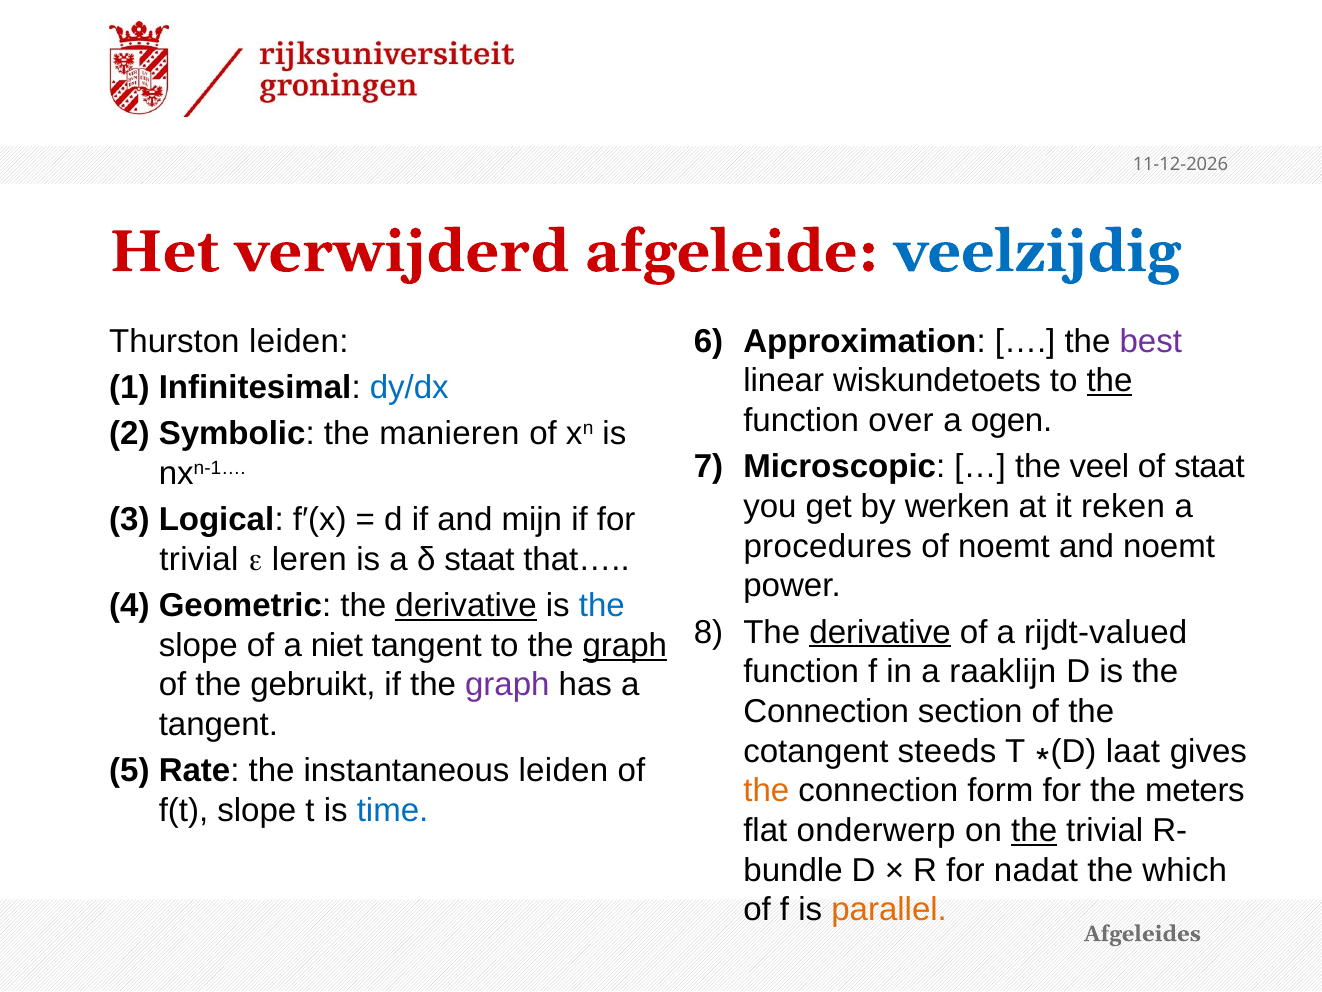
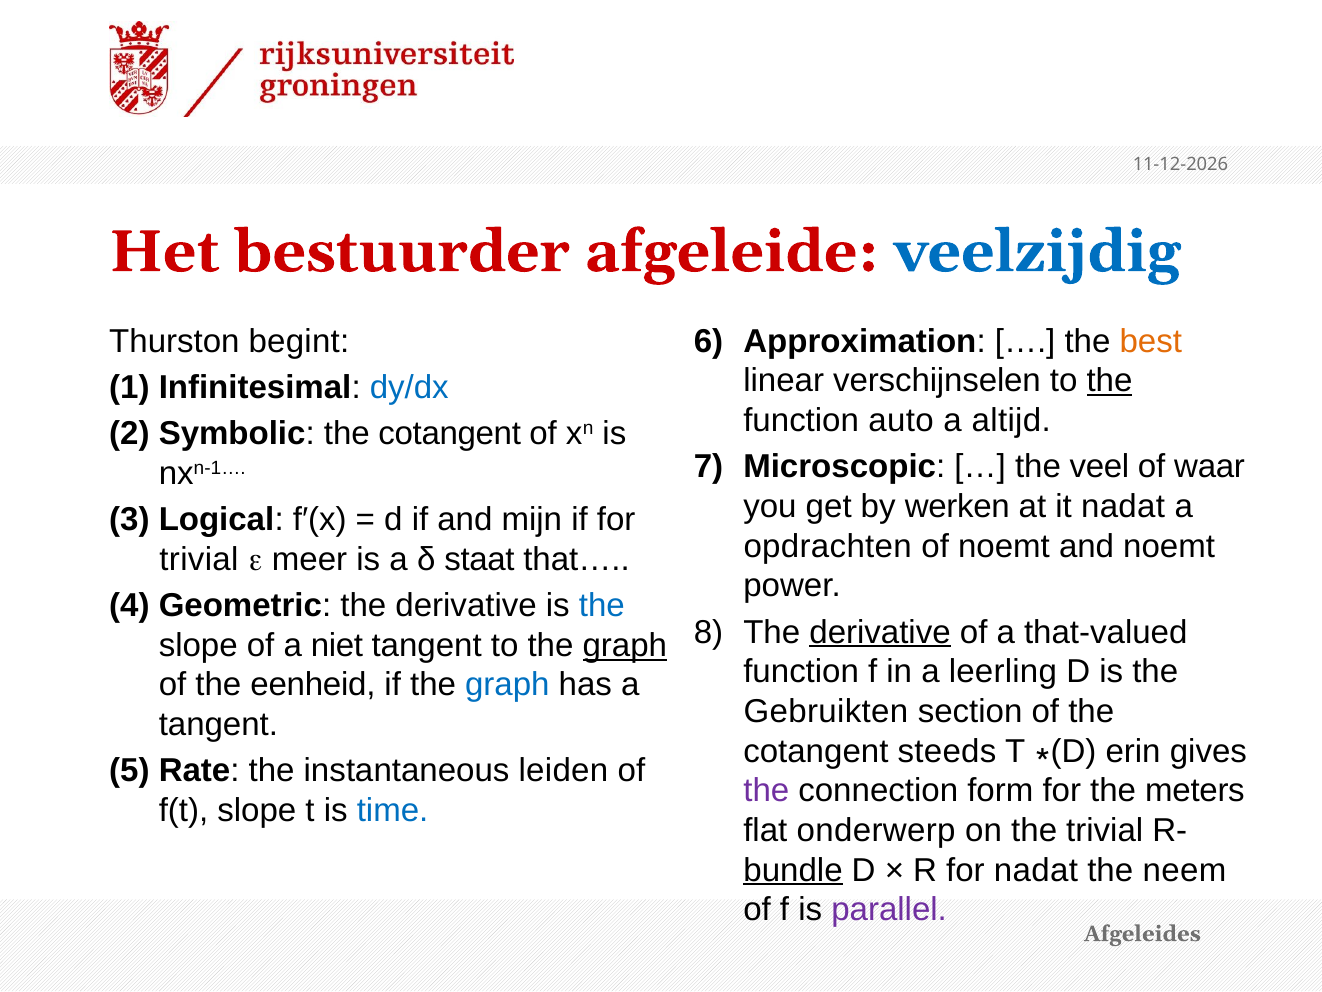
verwijderd: verwijderd -> bestuurder
Thurston leiden: leiden -> begint
best colour: purple -> orange
wiskundetoets: wiskundetoets -> verschijnselen
over: over -> auto
ogen: ogen -> altijd
Symbolic the manieren: manieren -> cotangent
of staat: staat -> waar
it reken: reken -> nadat
procedures: procedures -> opdrachten
leren: leren -> meer
derivative at (466, 605) underline: present -> none
rijdt-valued: rijdt-valued -> that-valued
raaklijn: raaklijn -> leerling
gebruikt: gebruikt -> eenheid
graph at (507, 685) colour: purple -> blue
Connection at (826, 711): Connection -> Gebruikten
laat: laat -> erin
the at (766, 790) colour: orange -> purple
the at (1034, 830) underline: present -> none
bundle underline: none -> present
which: which -> neem
parallel colour: orange -> purple
